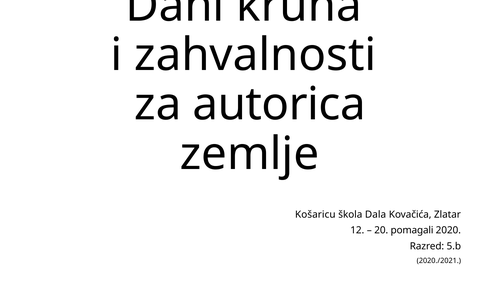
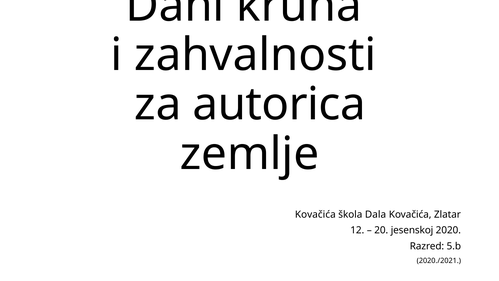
Košaricu at (315, 214): Košaricu -> Kovačića
pomagali: pomagali -> jesenskoj
